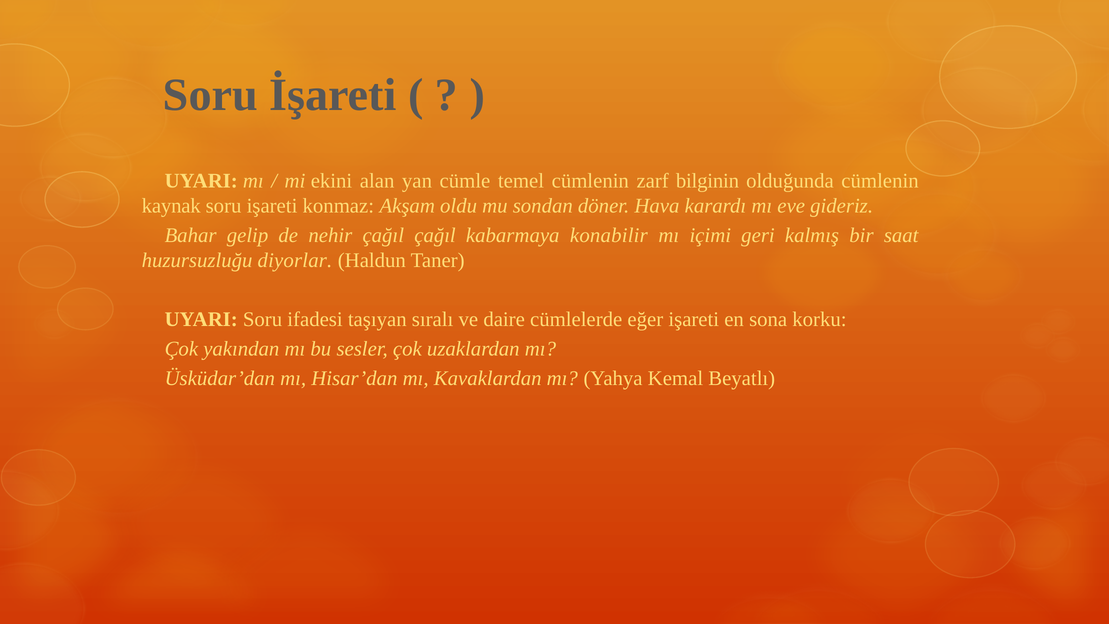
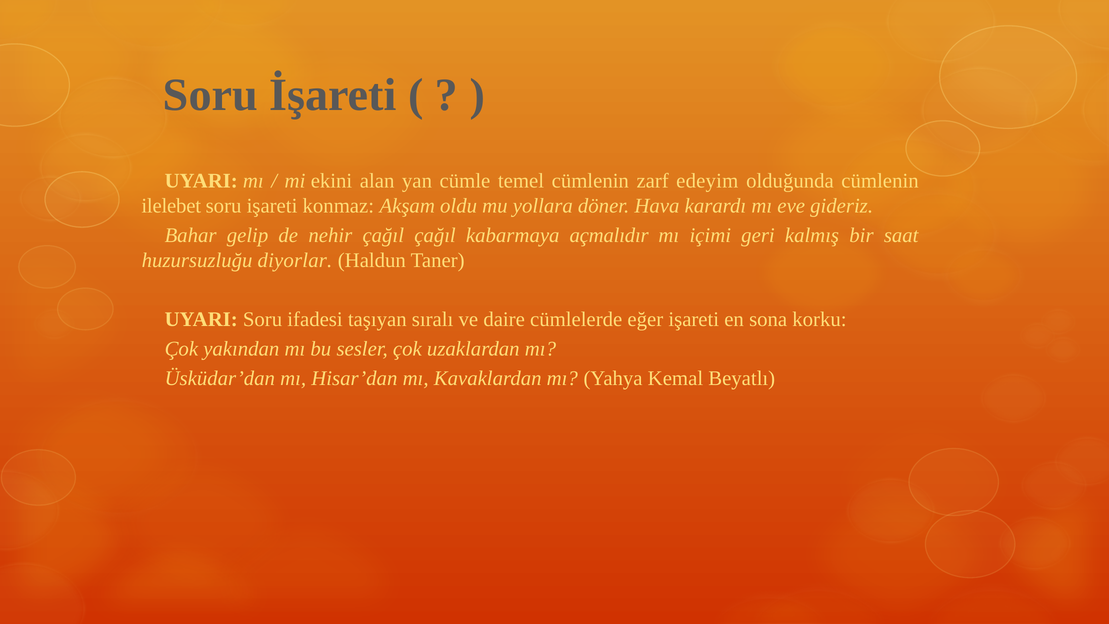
bilginin: bilginin -> edeyim
kaynak: kaynak -> ilelebet
sondan: sondan -> yollara
konabilir: konabilir -> açmalıdır
